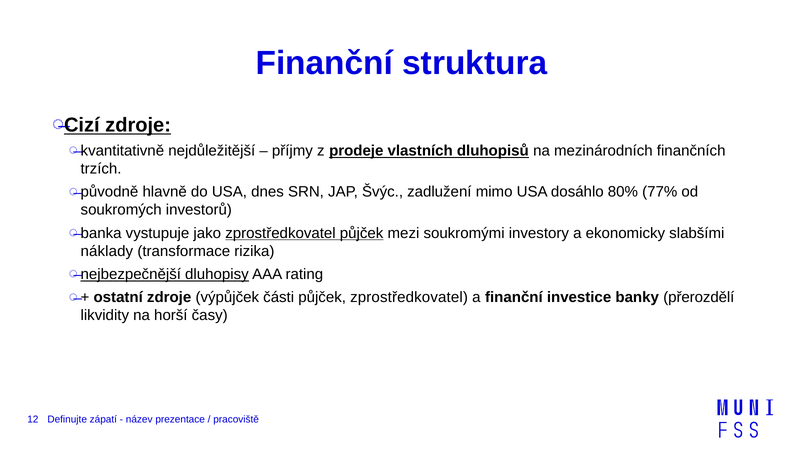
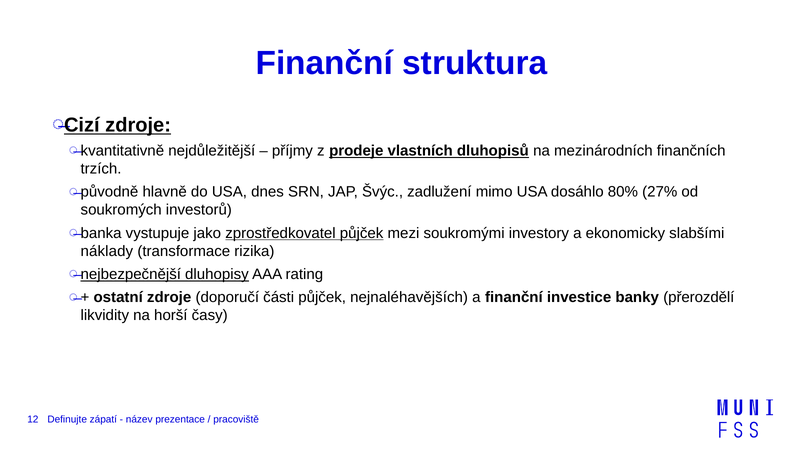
77%: 77% -> 27%
výpůjček: výpůjček -> doporučí
půjček zprostředkovatel: zprostředkovatel -> nejnaléhavějších
